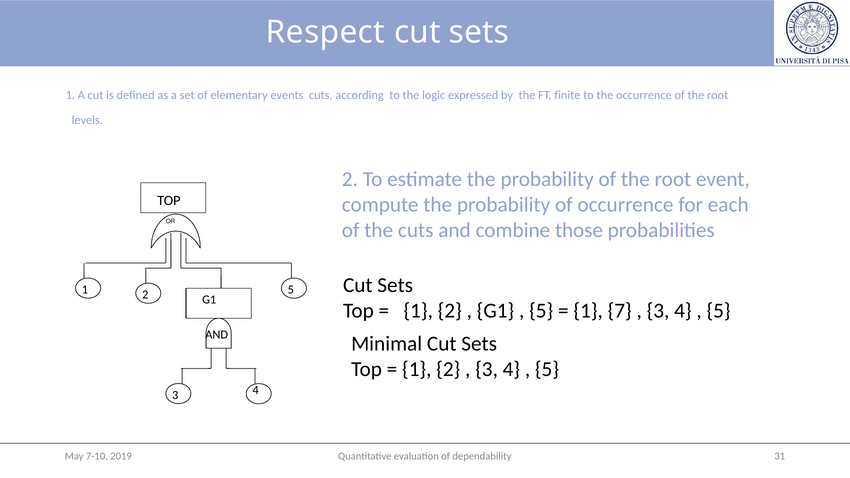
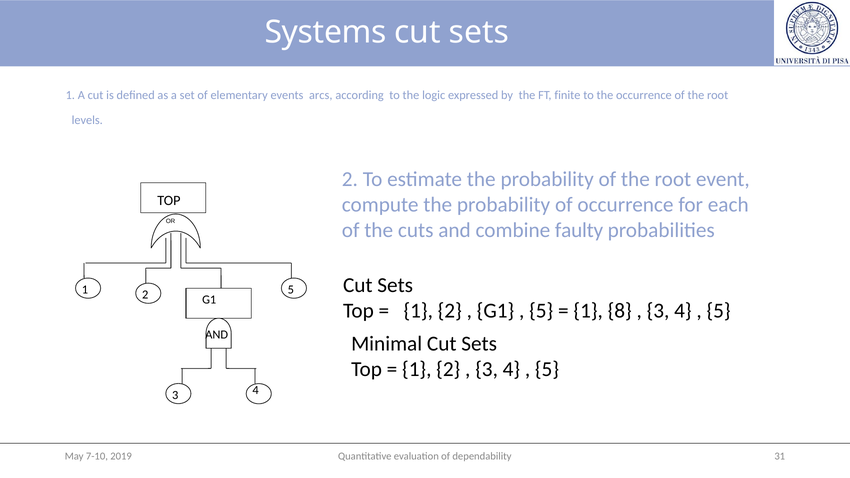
Respect: Respect -> Systems
events cuts: cuts -> arcs
those: those -> faulty
7: 7 -> 8
